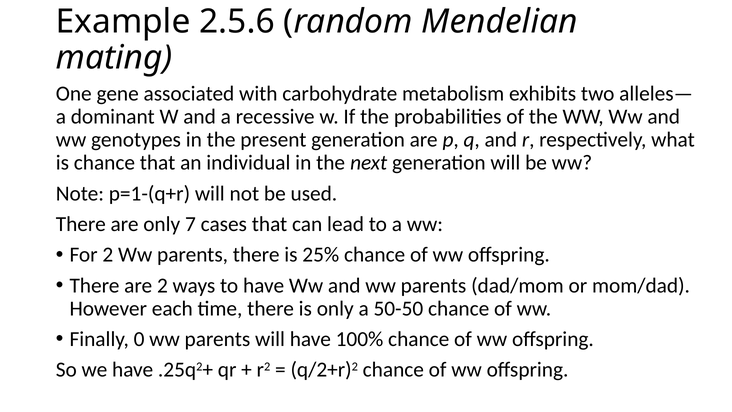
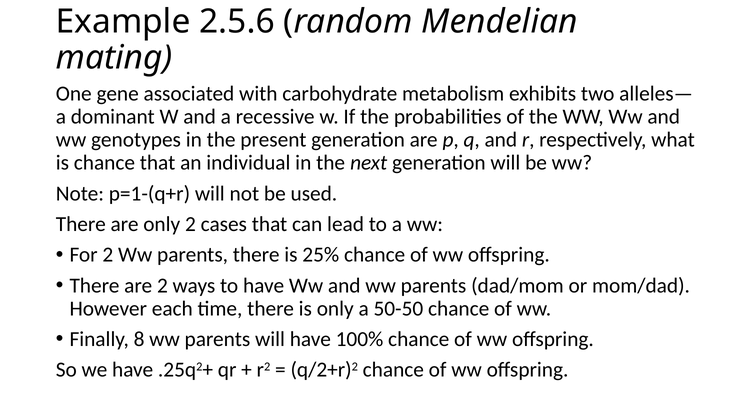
only 7: 7 -> 2
0: 0 -> 8
